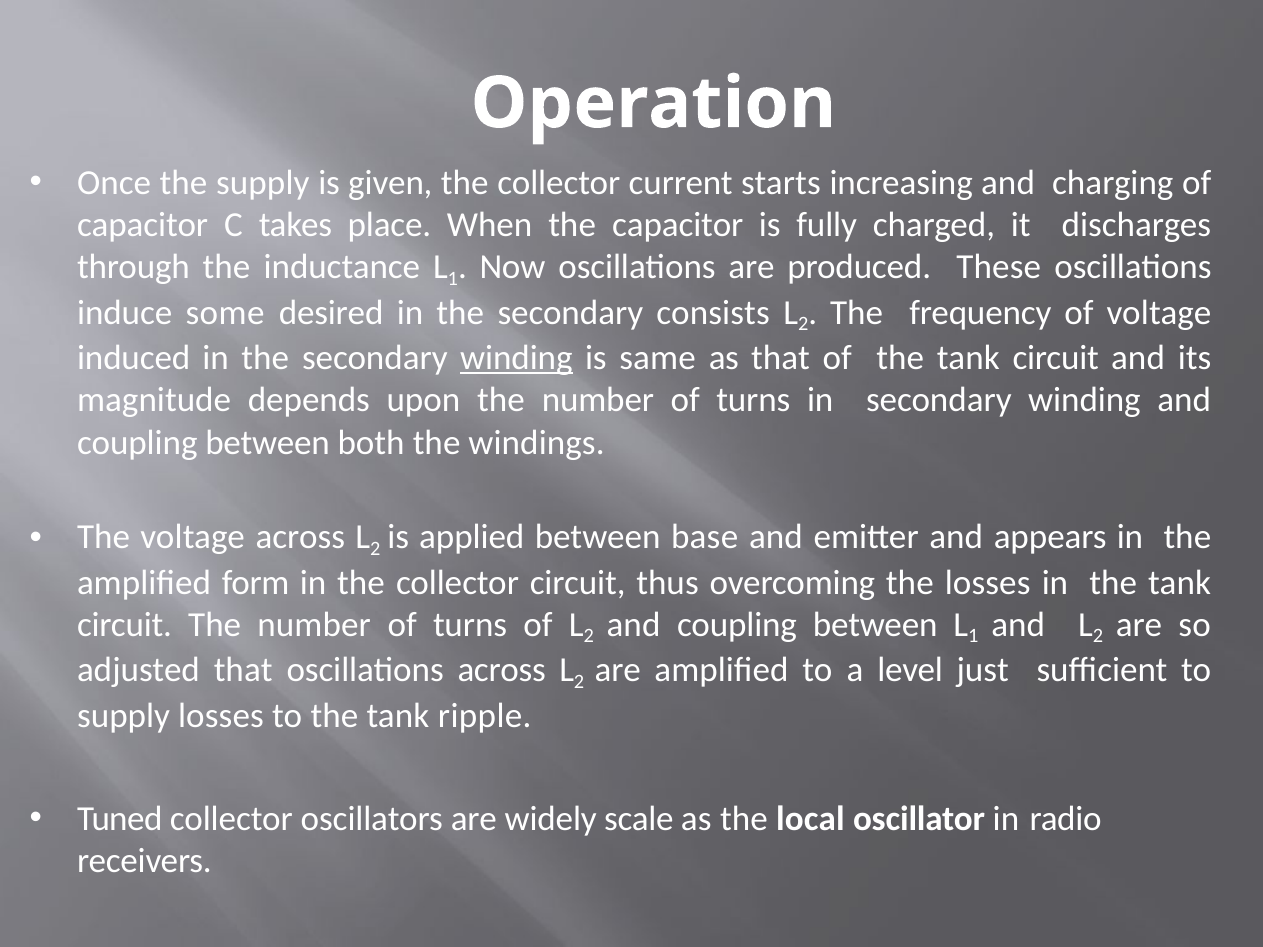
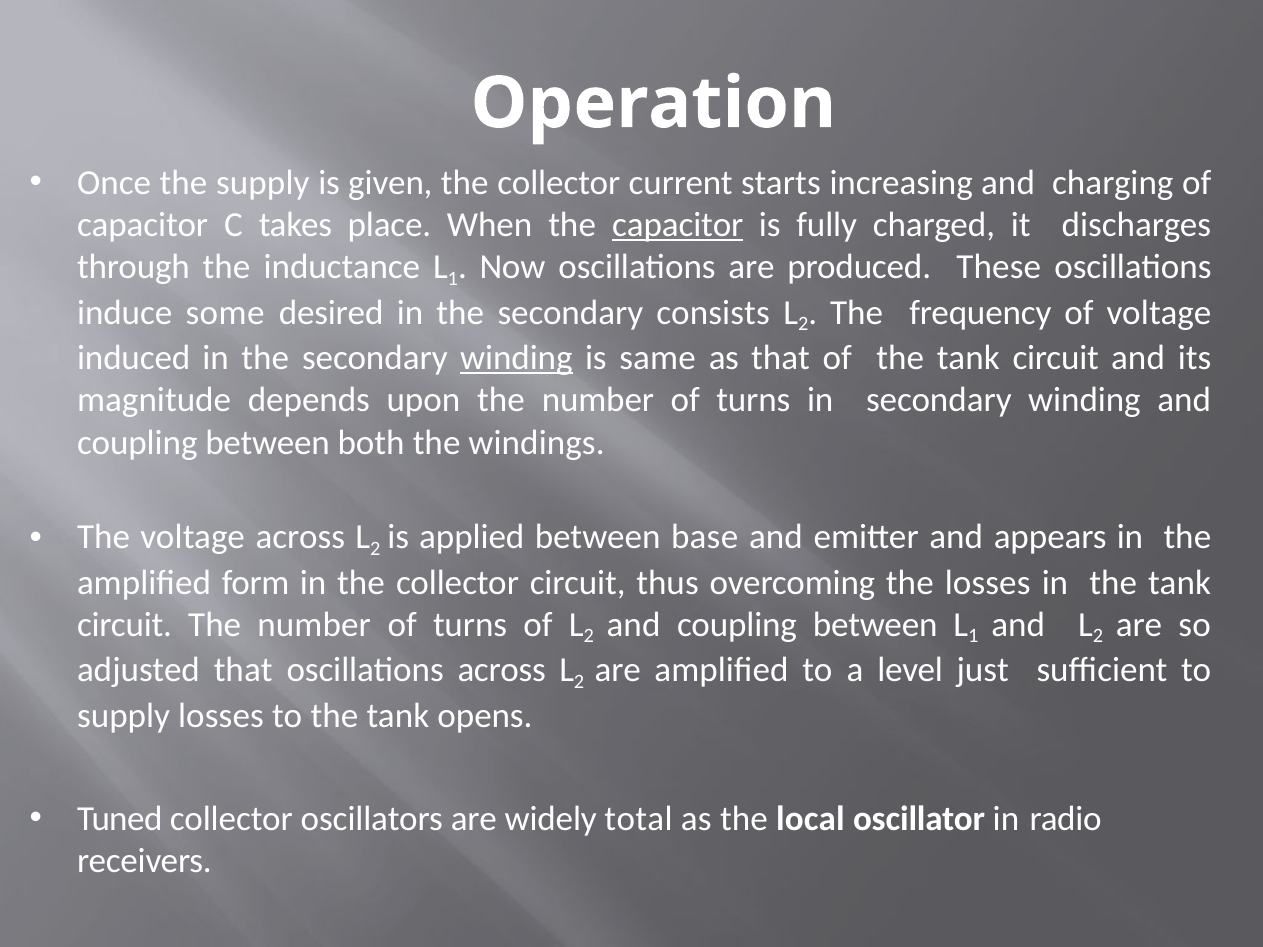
capacitor at (678, 225) underline: none -> present
ripple: ripple -> opens
scale: scale -> total
